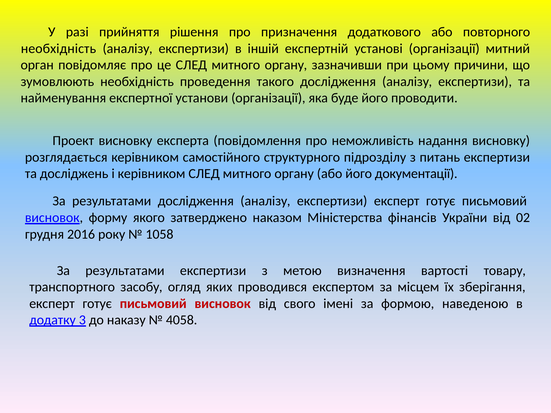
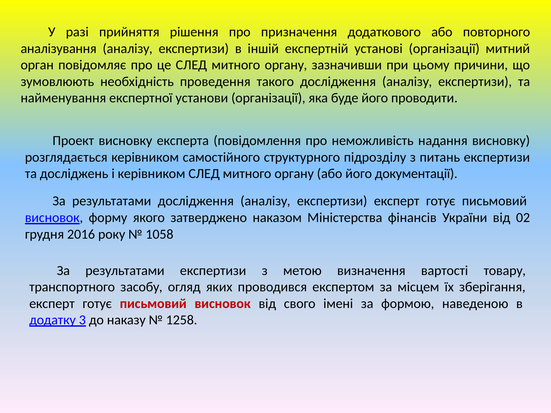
необхідність at (58, 48): необхідність -> аналізування
4058: 4058 -> 1258
